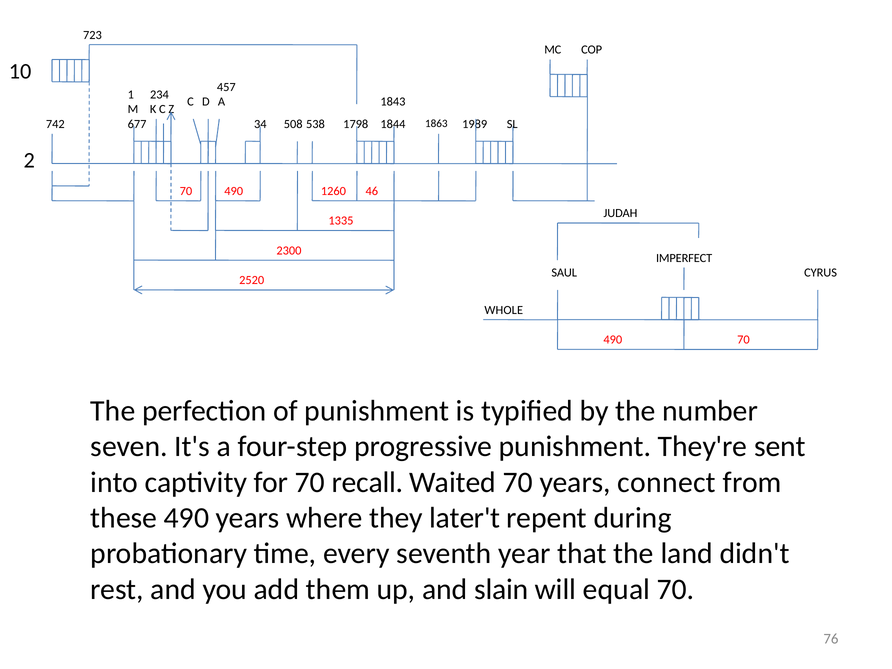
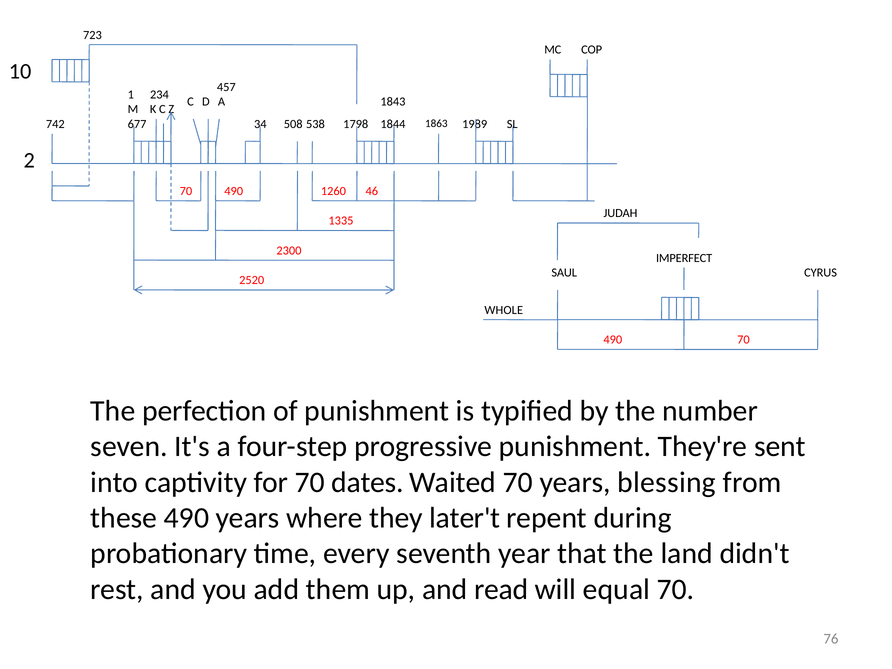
recall: recall -> dates
connect: connect -> blessing
slain: slain -> read
